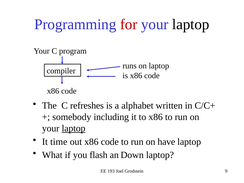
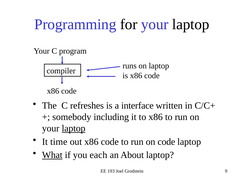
for colour: red -> black
alphabet: alphabet -> interface
on have: have -> code
What underline: none -> present
flash: flash -> each
Down: Down -> About
